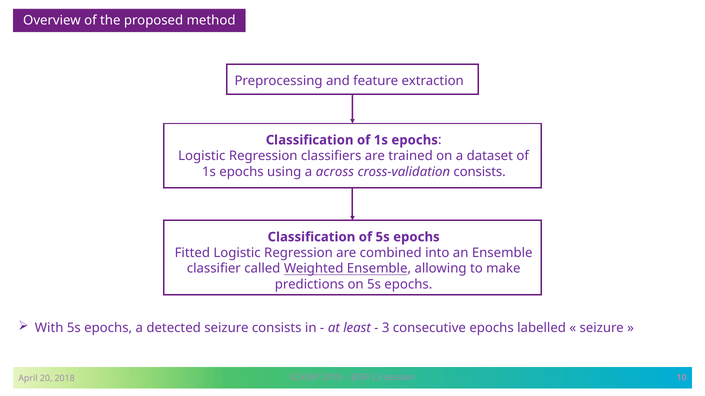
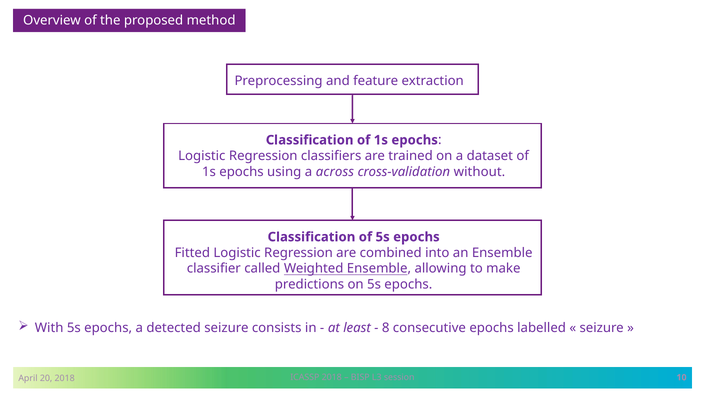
cross-validation consists: consists -> without
3: 3 -> 8
